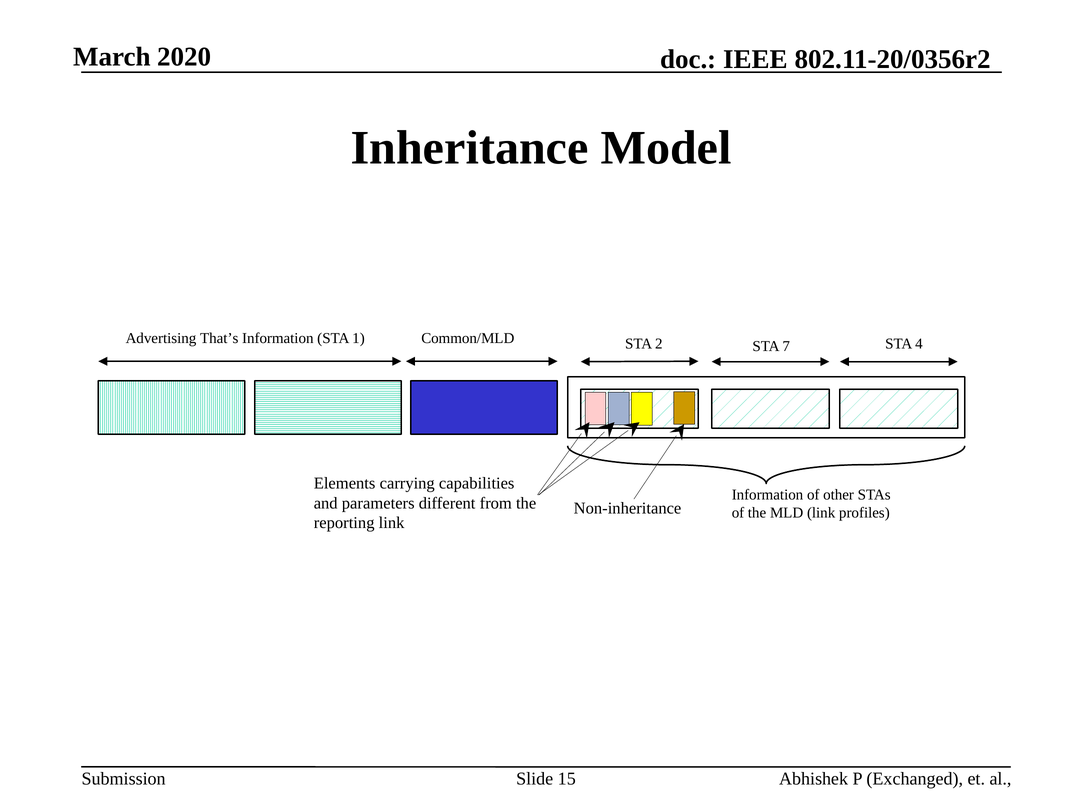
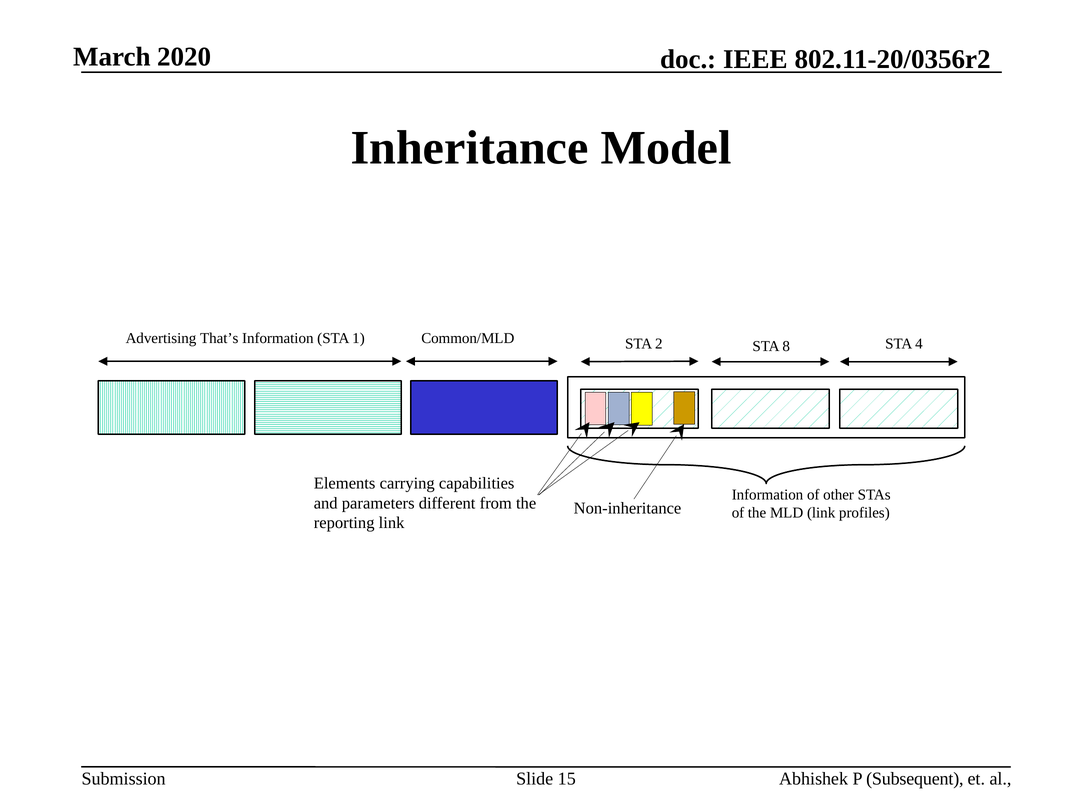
7: 7 -> 8
Exchanged: Exchanged -> Subsequent
